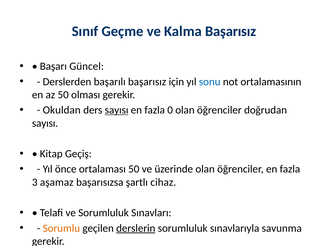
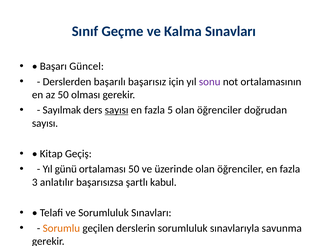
Kalma Başarısız: Başarısız -> Sınavları
sonu colour: blue -> purple
Okuldan: Okuldan -> Sayılmak
0: 0 -> 5
önce: önce -> günü
aşamaz: aşamaz -> anlatılır
cihaz: cihaz -> kabul
derslerin underline: present -> none
